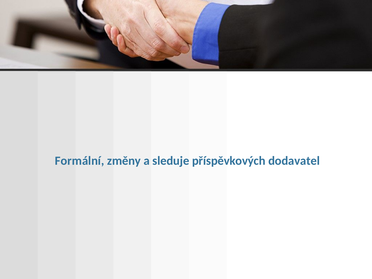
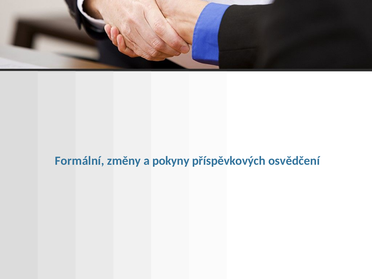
sleduje: sleduje -> pokyny
dodavatel: dodavatel -> osvědčení
